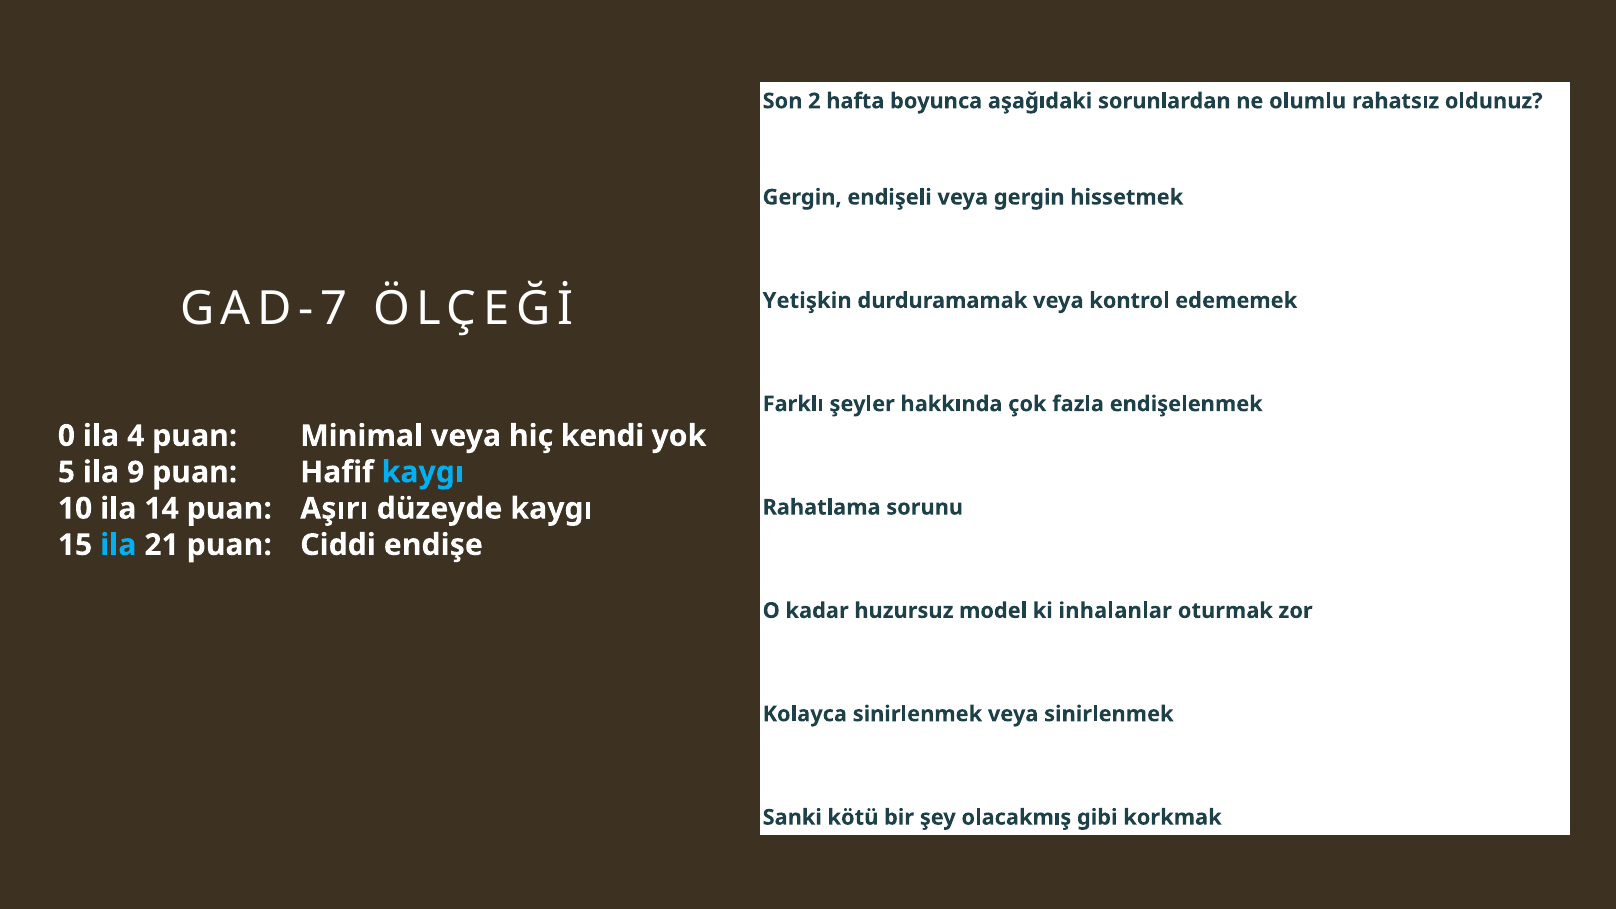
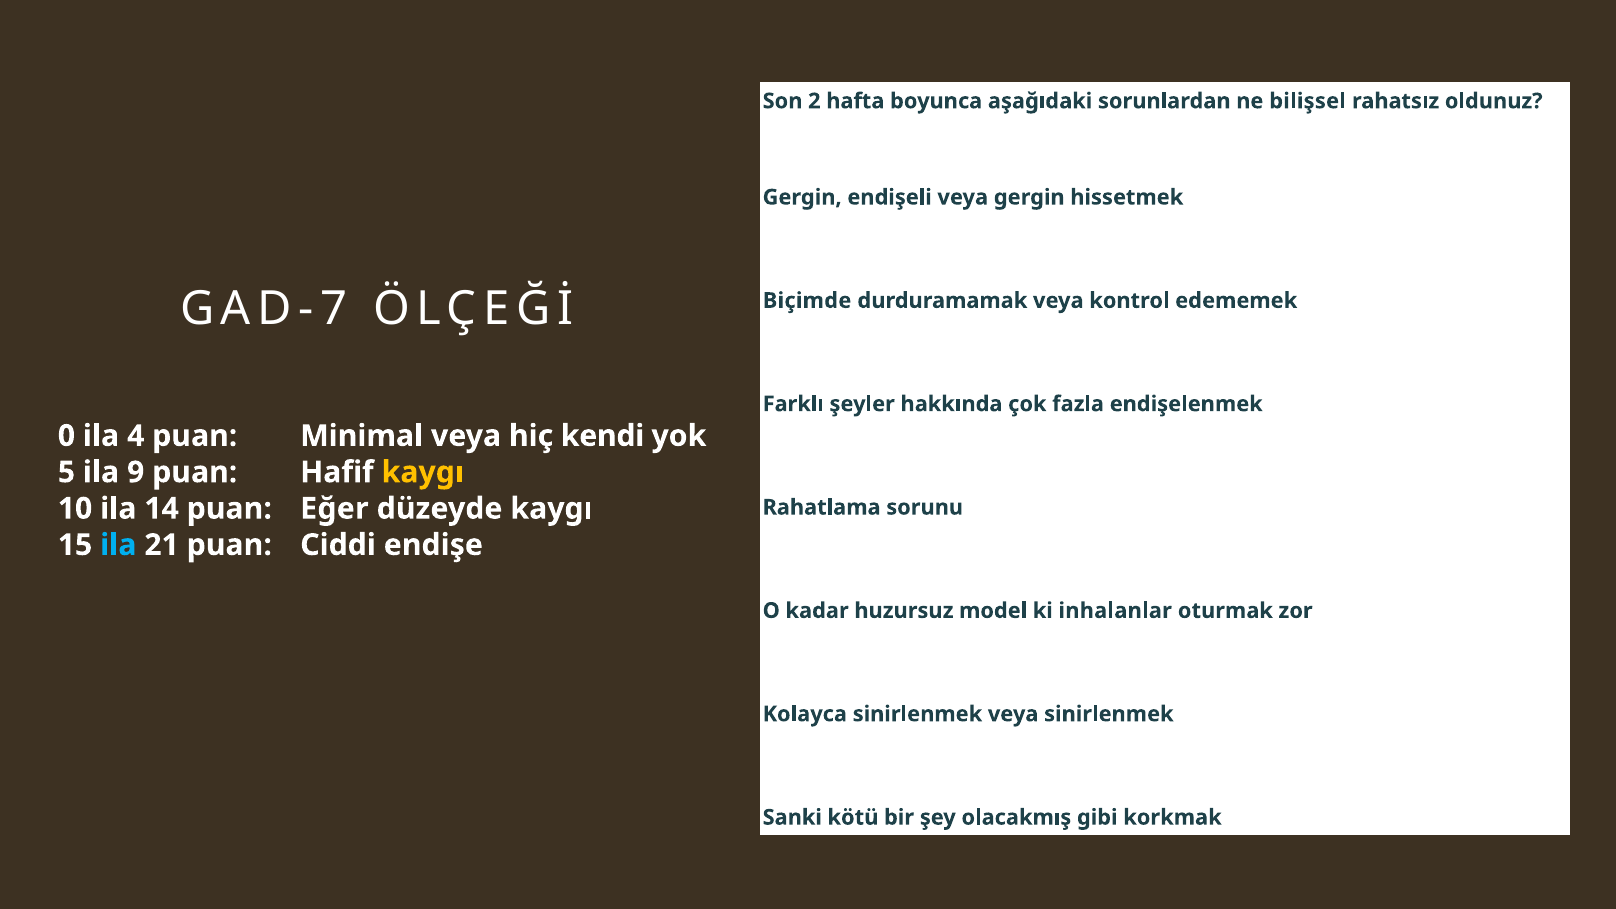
olumlu: olumlu -> bilişsel
Yetişkin: Yetişkin -> Biçimde
kaygı at (423, 472) colour: light blue -> yellow
Aşırı: Aşırı -> Eğer
